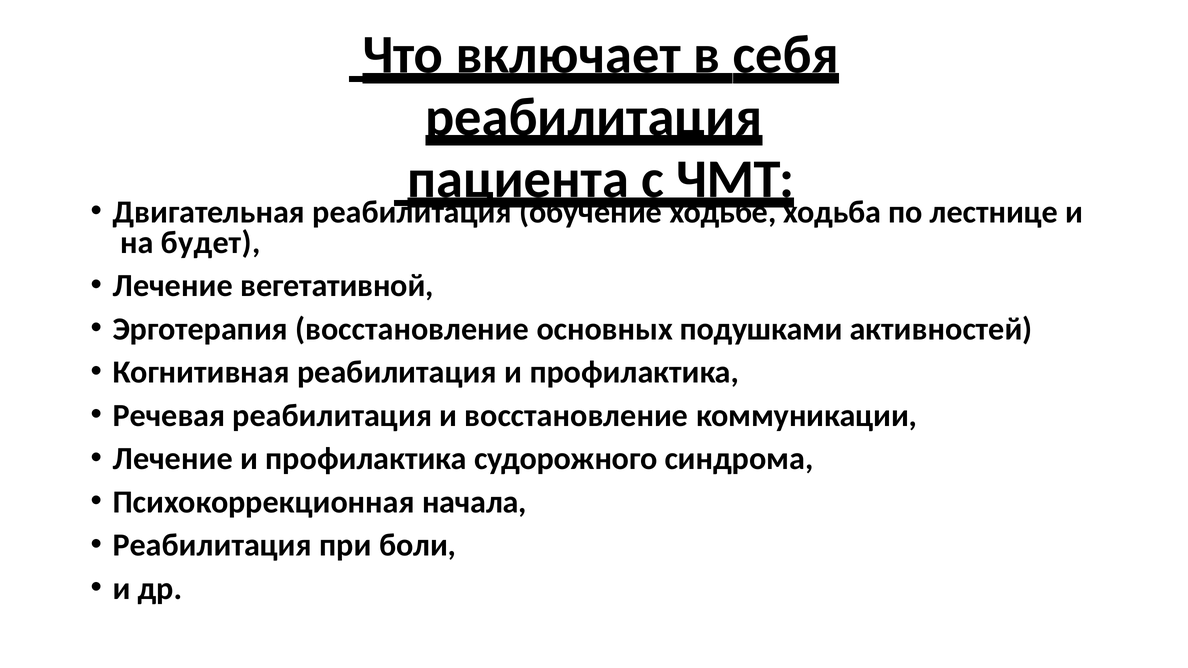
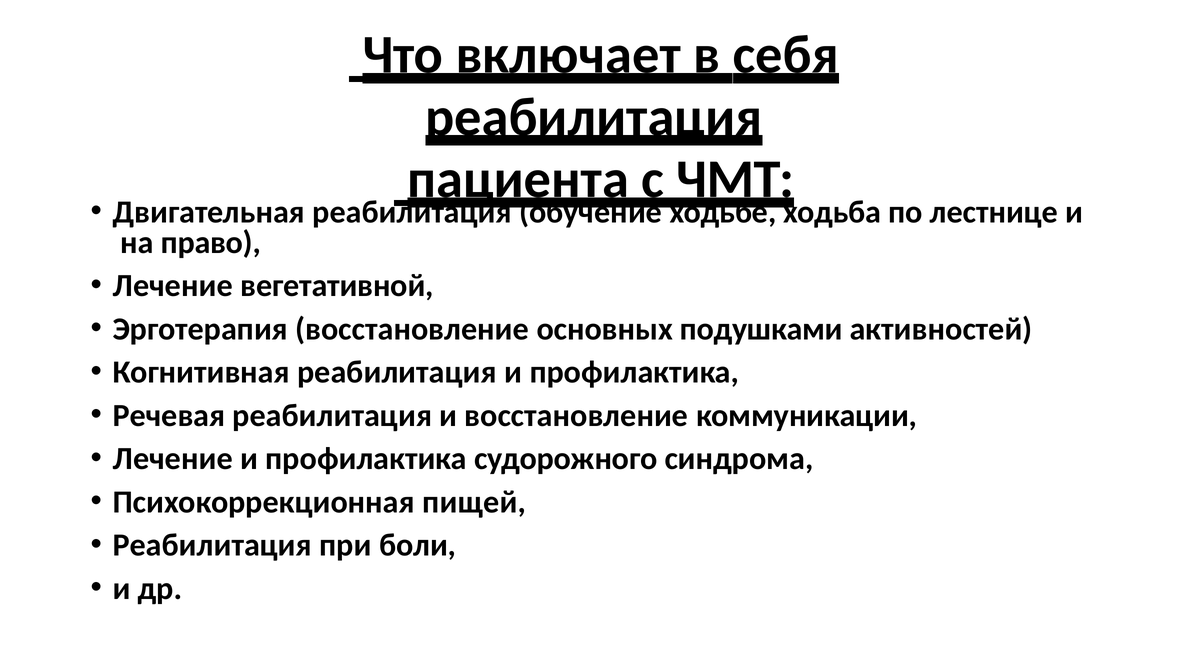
будет: будет -> право
начала: начала -> пищей
